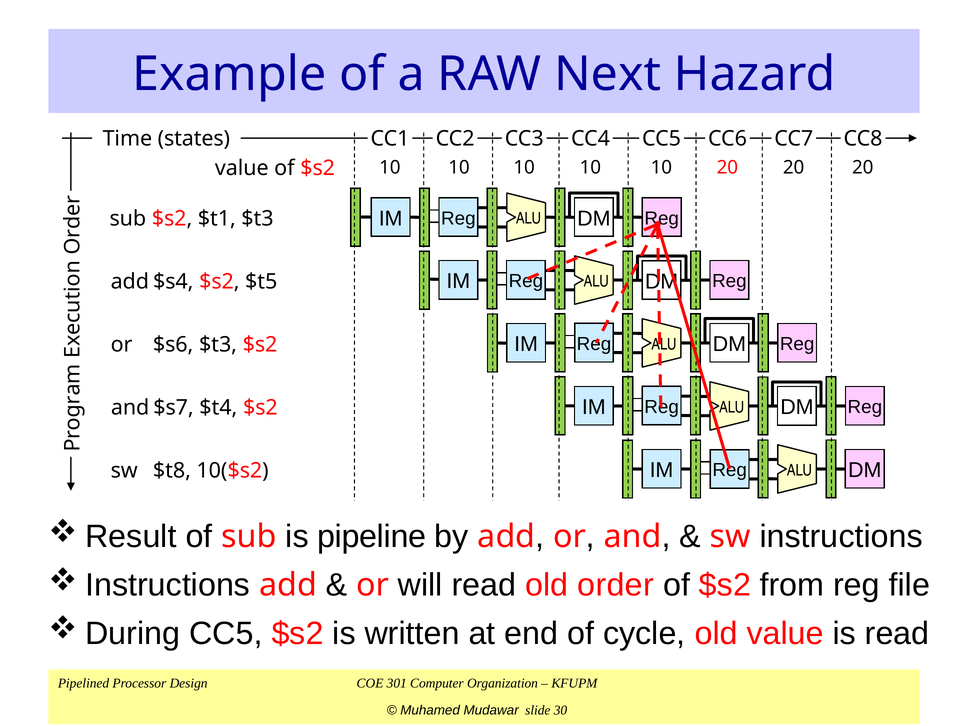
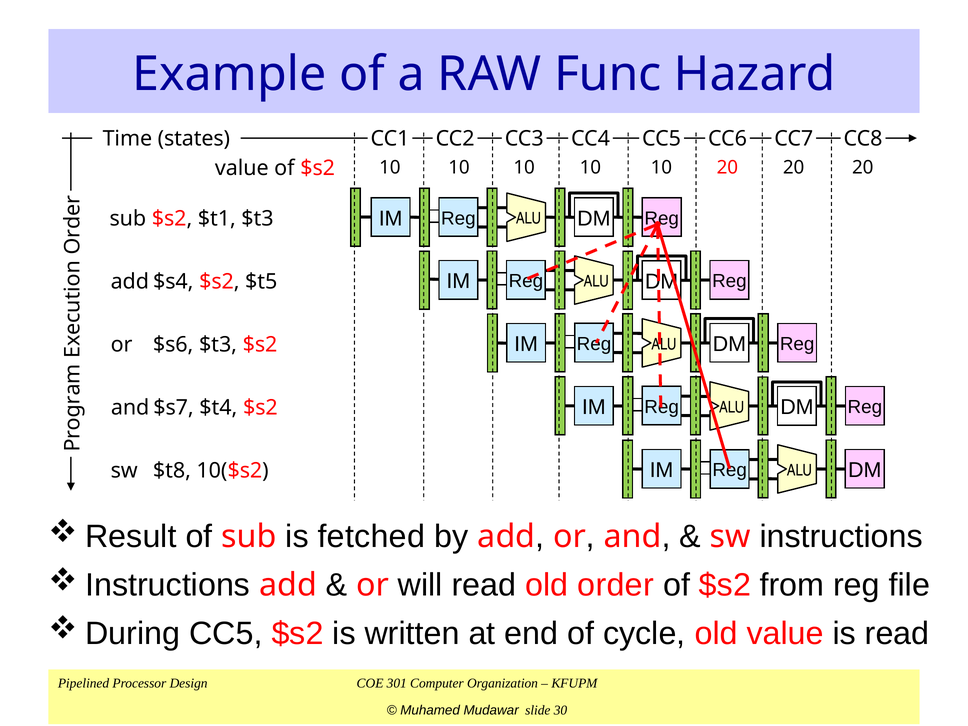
Next: Next -> Func
pipeline: pipeline -> fetched
